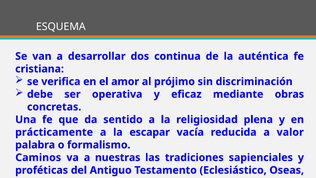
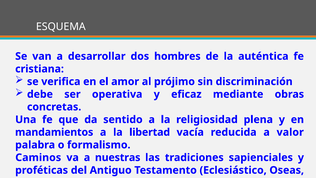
continua: continua -> hombres
prácticamente: prácticamente -> mandamientos
escapar: escapar -> libertad
